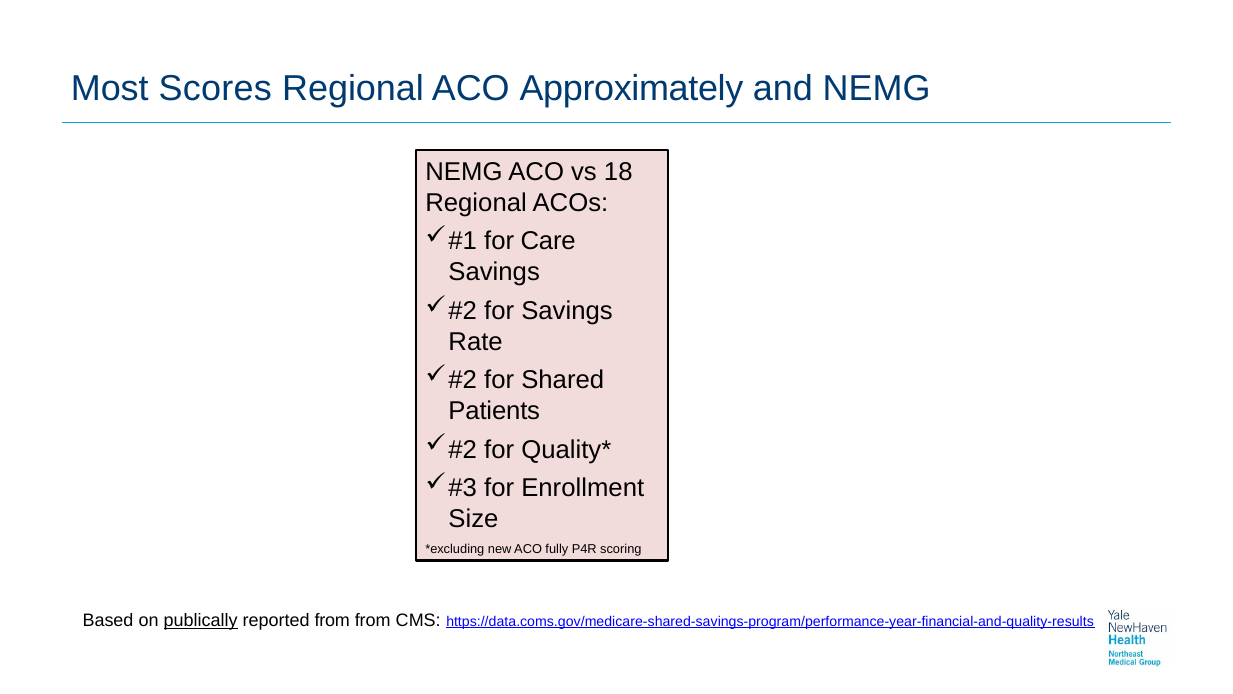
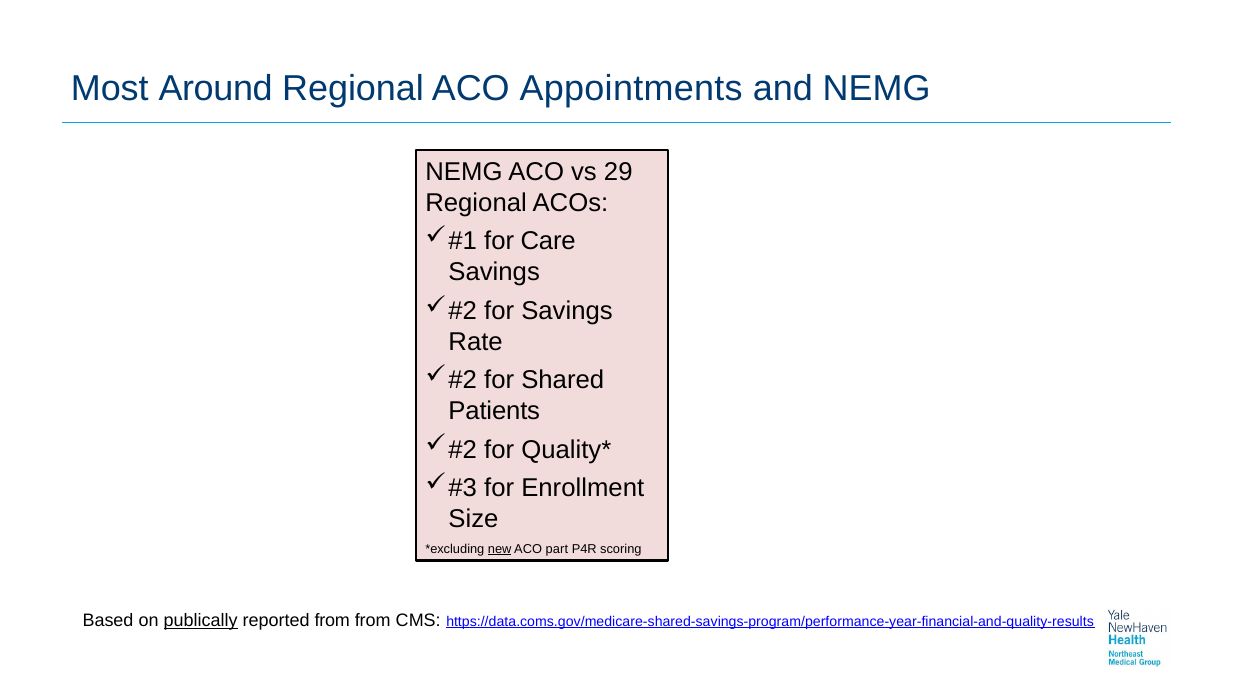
Scores: Scores -> Around
Approximately: Approximately -> Appointments
18: 18 -> 29
new underline: none -> present
fully: fully -> part
